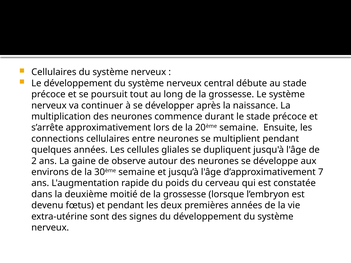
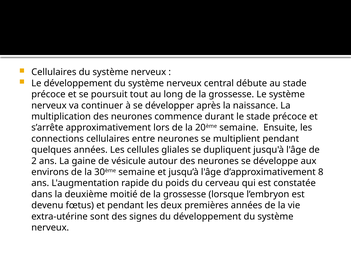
observe: observe -> vésicule
7: 7 -> 8
